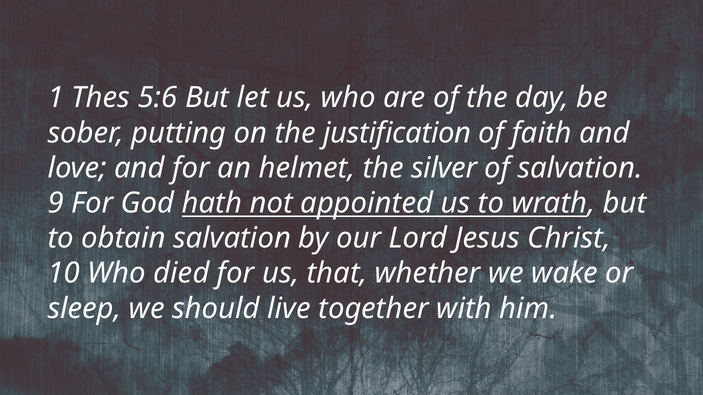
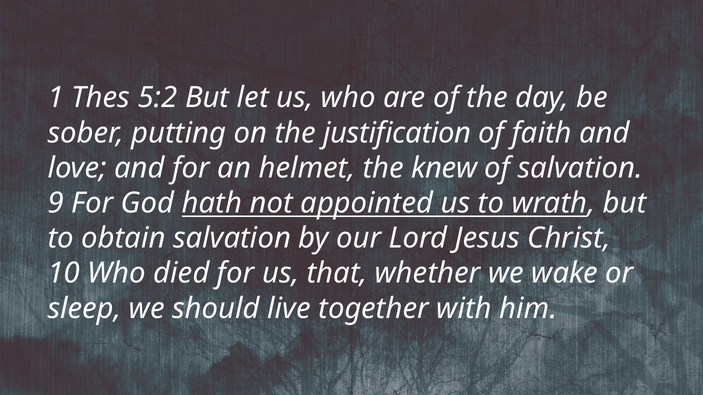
5:6: 5:6 -> 5:2
silver: silver -> knew
